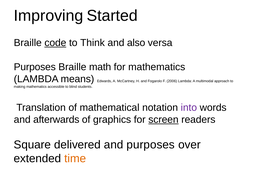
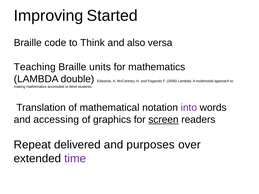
code underline: present -> none
Purposes at (35, 67): Purposes -> Teaching
math: math -> units
means: means -> double
afterwards: afterwards -> accessing
Square: Square -> Repeat
time colour: orange -> purple
